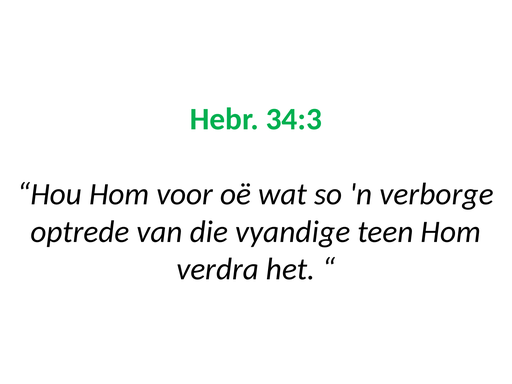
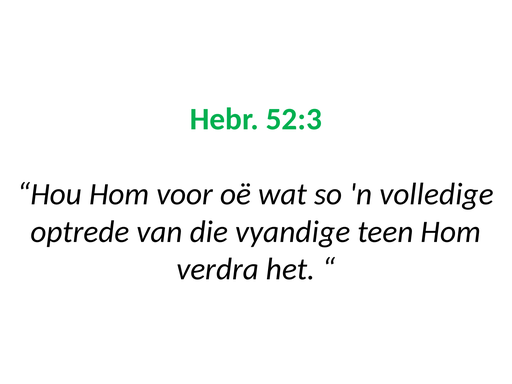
34:3: 34:3 -> 52:3
verborge: verborge -> volledige
